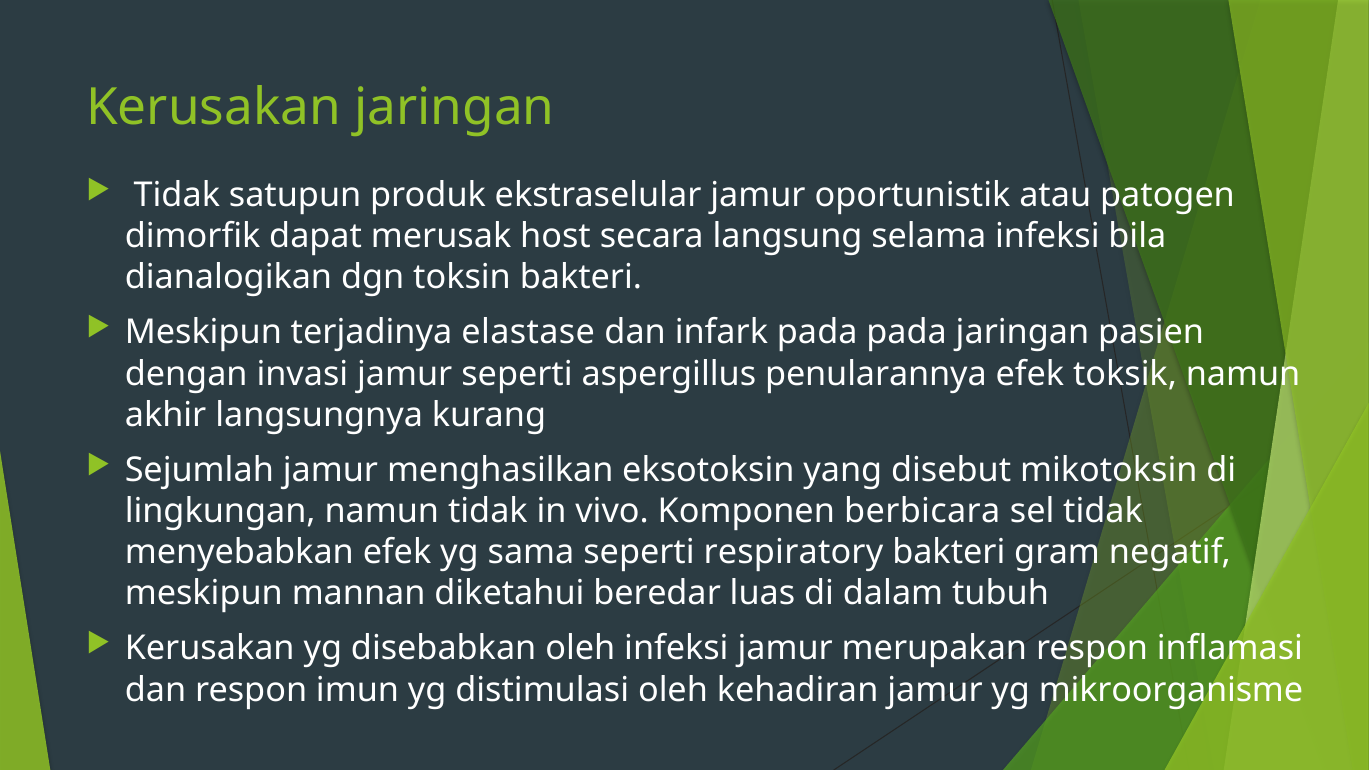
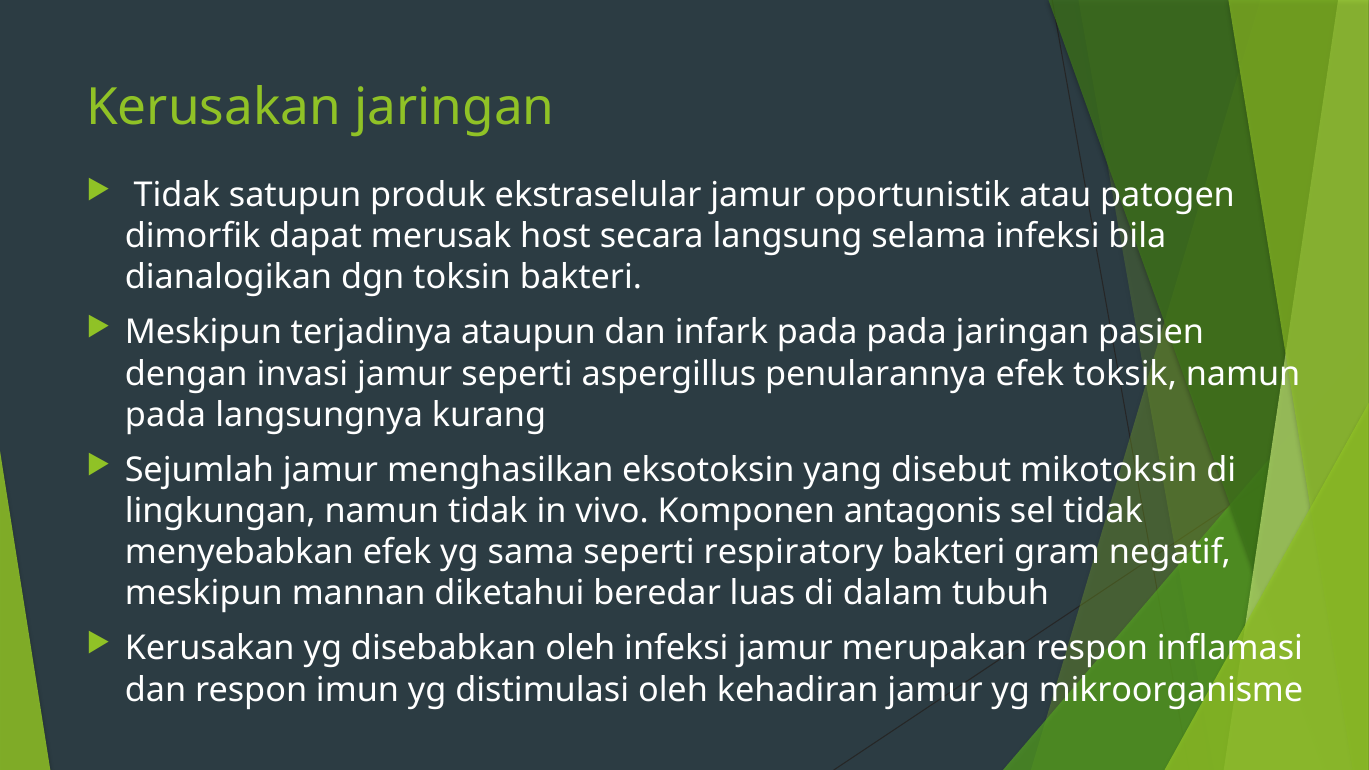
elastase: elastase -> ataupun
akhir at (166, 415): akhir -> pada
berbicara: berbicara -> antagonis
